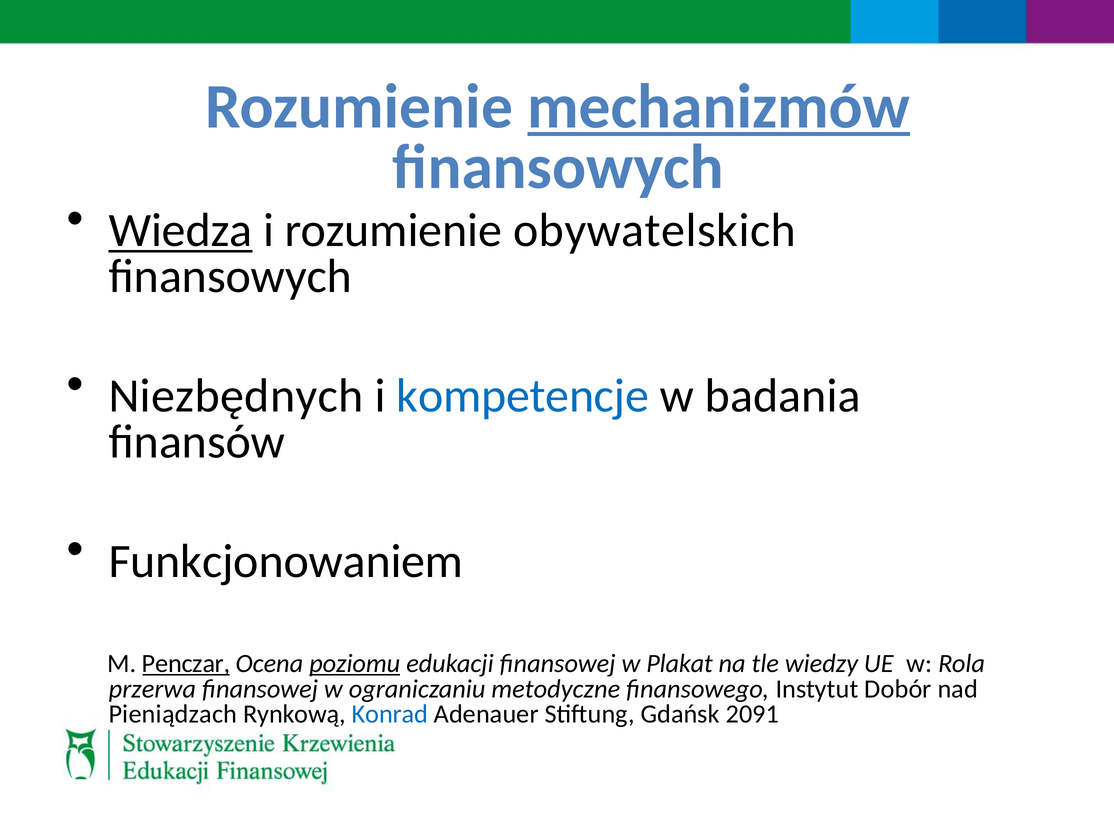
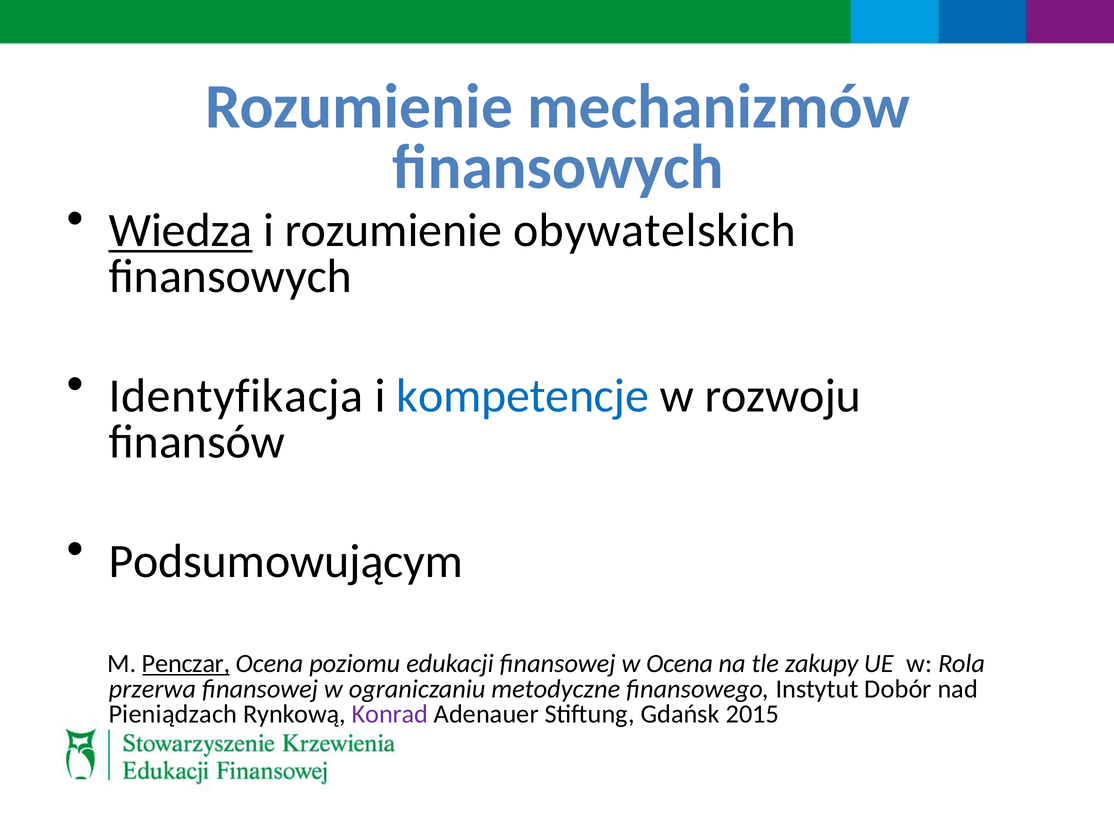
mechanizmów underline: present -> none
Niezbędnych: Niezbędnych -> Identyfikacja
badania: badania -> rozwoju
Funkcjonowaniem: Funkcjonowaniem -> Podsumowującym
poziomu underline: present -> none
w Plakat: Plakat -> Ocena
wiedzy: wiedzy -> zakupy
Konrad colour: blue -> purple
2091: 2091 -> 2015
